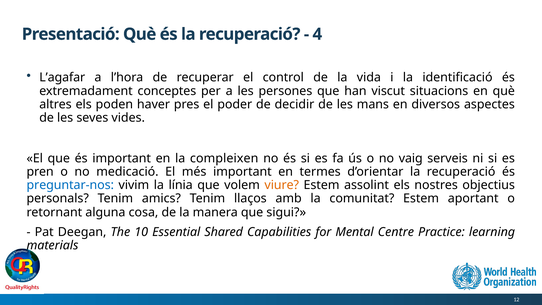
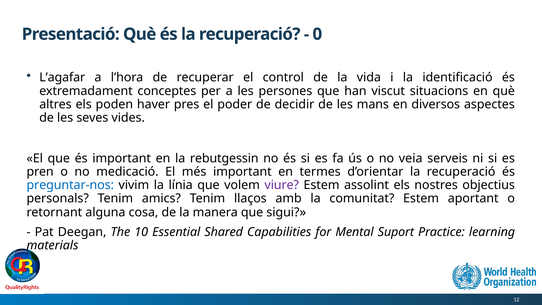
4: 4 -> 0
compleixen: compleixen -> rebutgessin
vaig: vaig -> veia
viure colour: orange -> purple
Centre: Centre -> Suport
